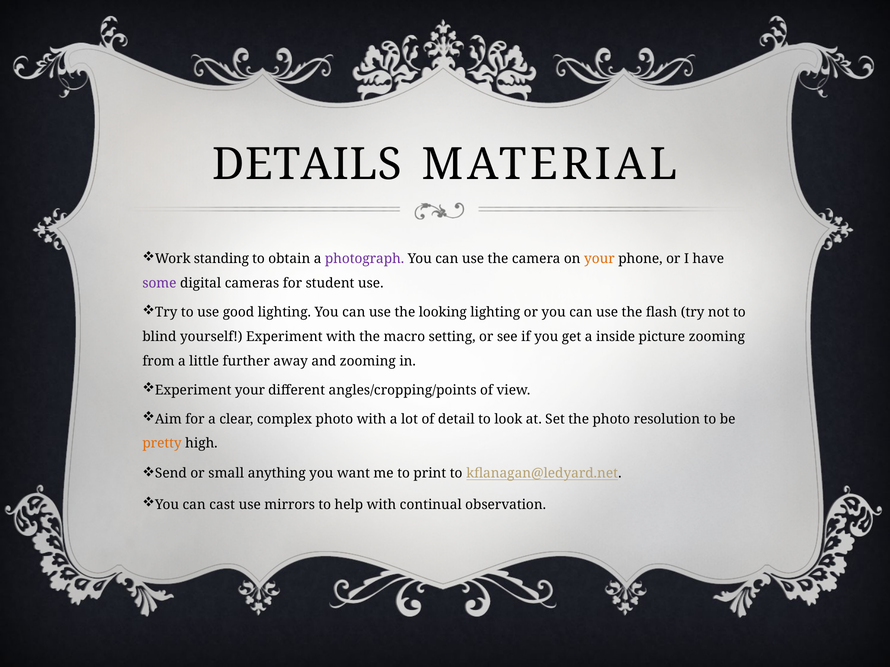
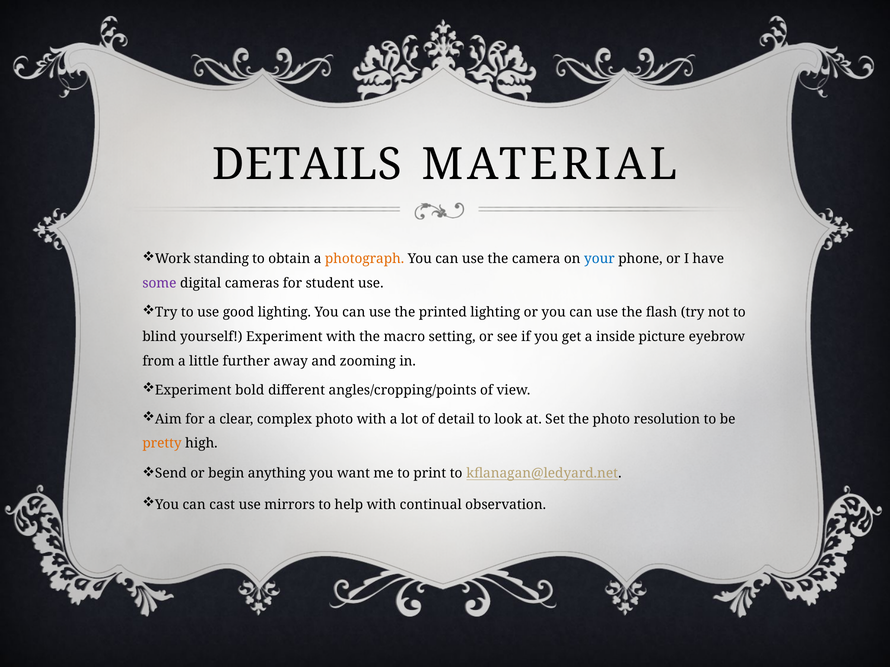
photograph colour: purple -> orange
your at (599, 259) colour: orange -> blue
looking: looking -> printed
picture zooming: zooming -> eyebrow
Experiment your: your -> bold
small: small -> begin
